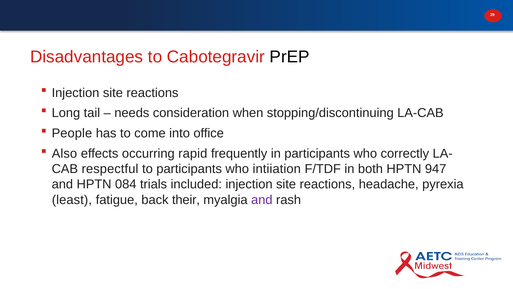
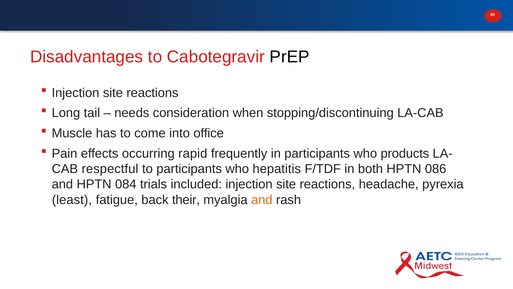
People: People -> Muscle
Also: Also -> Pain
correctly: correctly -> products
intiiation: intiiation -> hepatitis
947: 947 -> 086
and at (262, 199) colour: purple -> orange
